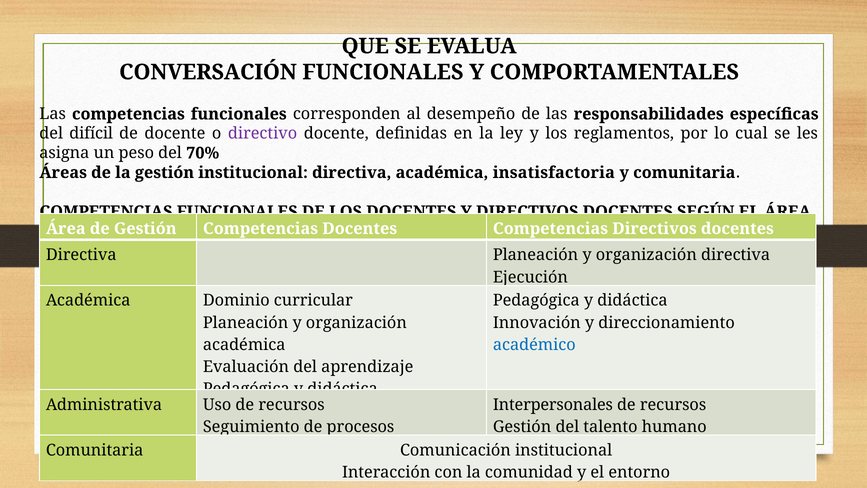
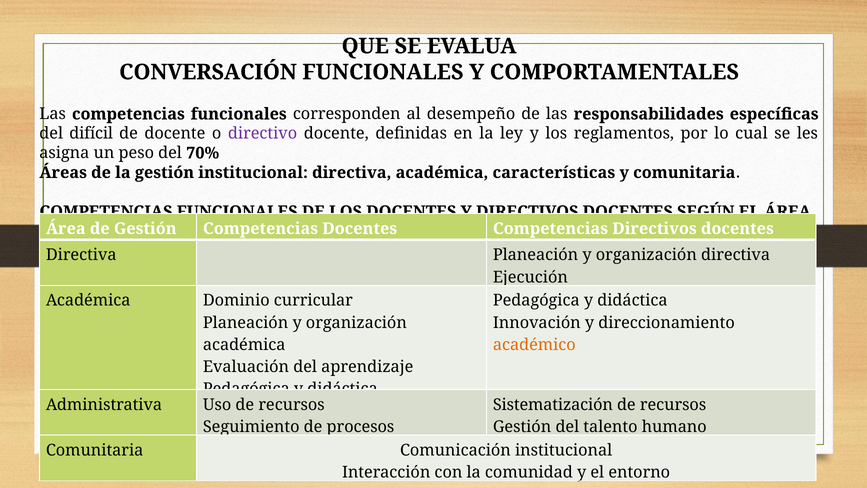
insatisfactoria: insatisfactoria -> características
académico colour: blue -> orange
Interpersonales: Interpersonales -> Sistematización
